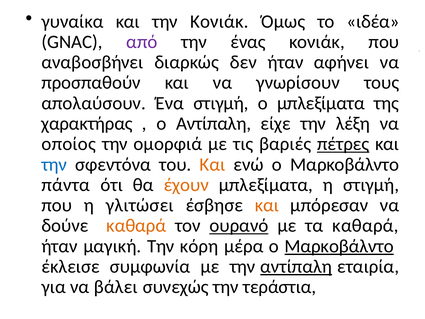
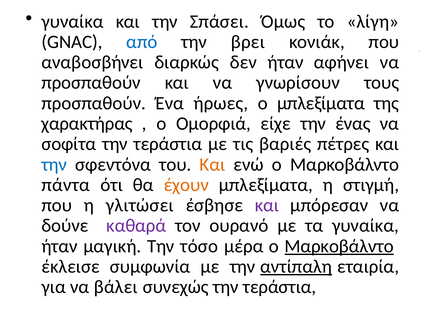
την Κονιάκ: Κονιάκ -> Σπάσει
ιδέα: ιδέα -> λίγη
από colour: purple -> blue
ένας: ένας -> βρει
απολαύσουν at (94, 103): απολαύσουν -> προσπαθούν
Ένα στιγμή: στιγμή -> ήρωες
ο Αντίπαλη: Αντίπαλη -> Ομορφιά
λέξη: λέξη -> ένας
οποίος: οποίος -> σοφίτα
ομορφιά at (168, 144): ομορφιά -> τεράστια
πέτρες underline: present -> none
και at (267, 205) colour: orange -> purple
καθαρά at (136, 226) colour: orange -> purple
ουρανό underline: present -> none
τα καθαρά: καθαρά -> γυναίκα
κόρη: κόρη -> τόσο
